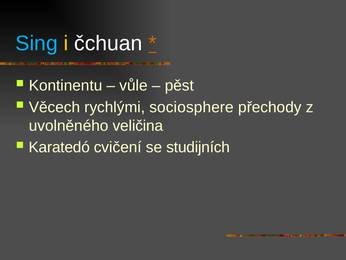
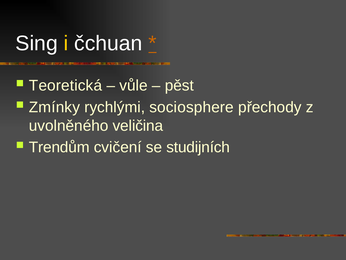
Sing colour: light blue -> white
Kontinentu: Kontinentu -> Teoretická
Věcech: Věcech -> Zmínky
Karatedó: Karatedó -> Trendům
